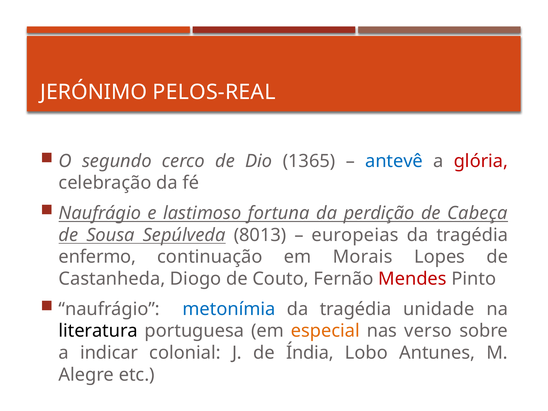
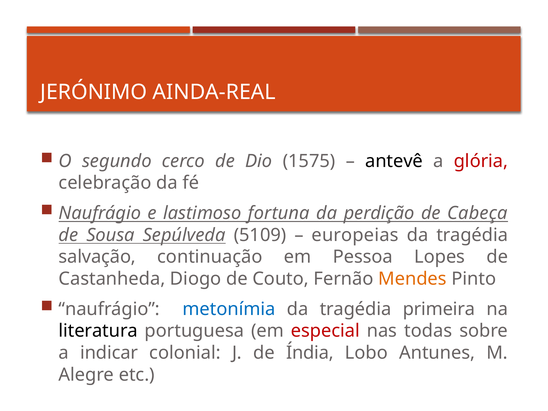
PELOS-REAL: PELOS-REAL -> AINDA-REAL
1365: 1365 -> 1575
antevê colour: blue -> black
8013: 8013 -> 5109
enfermo: enfermo -> salvação
Morais: Morais -> Pessoa
Mendes colour: red -> orange
unidade: unidade -> primeira
especial colour: orange -> red
verso: verso -> todas
